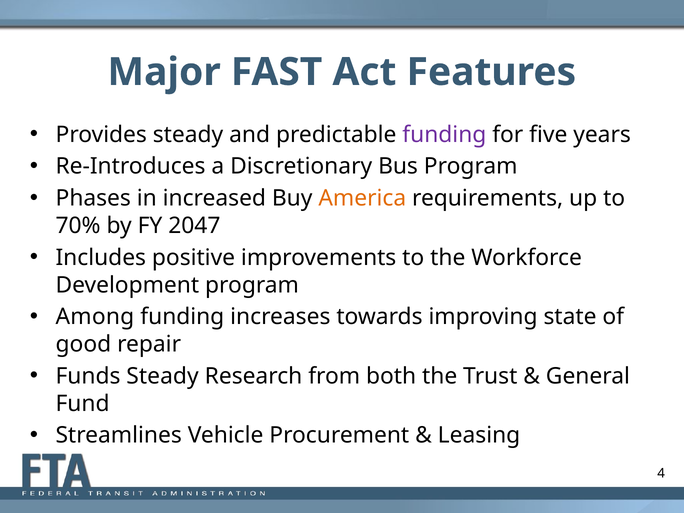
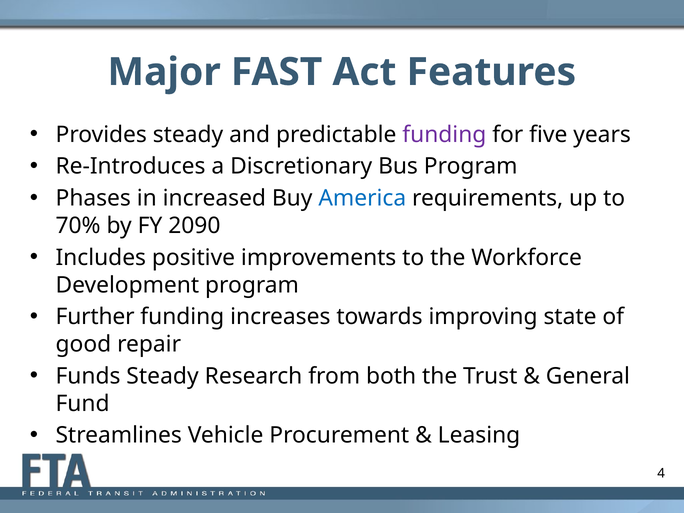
America colour: orange -> blue
2047: 2047 -> 2090
Among: Among -> Further
